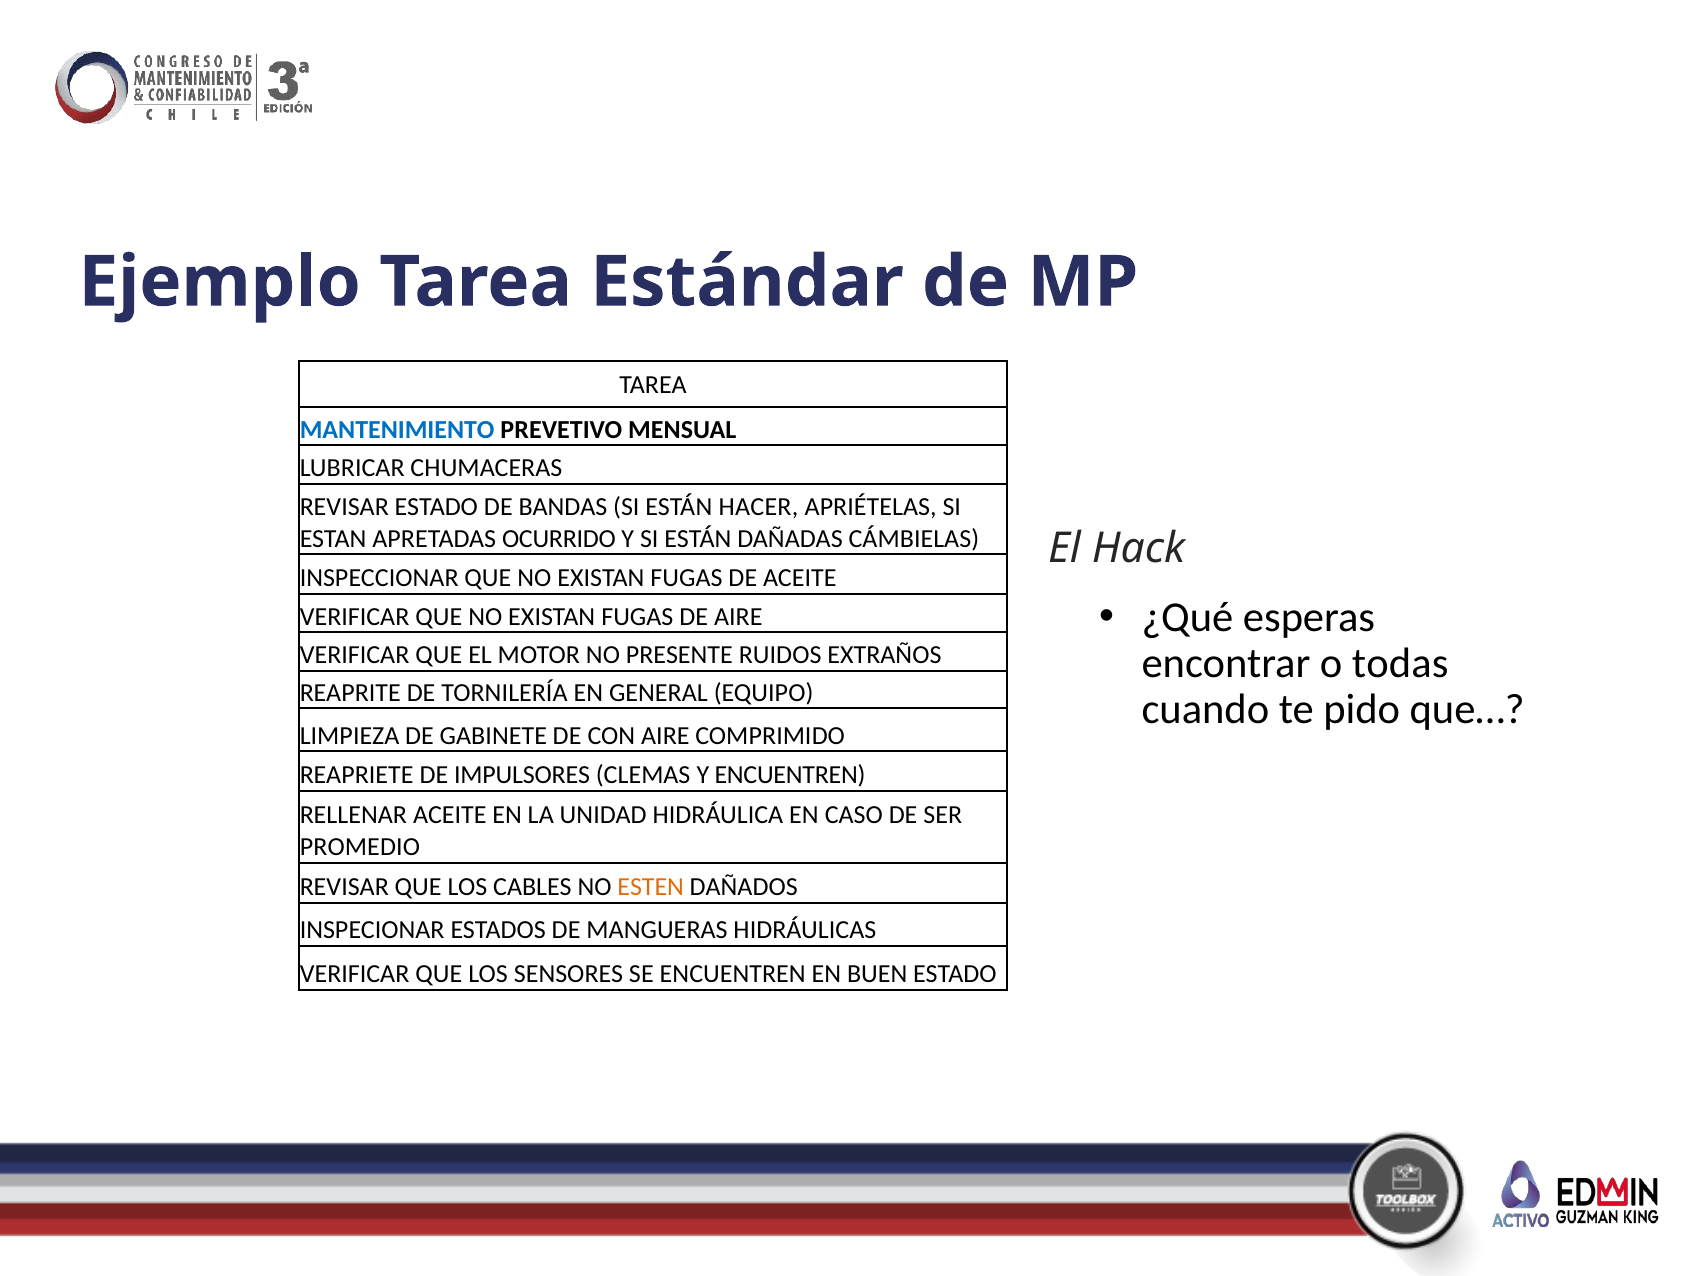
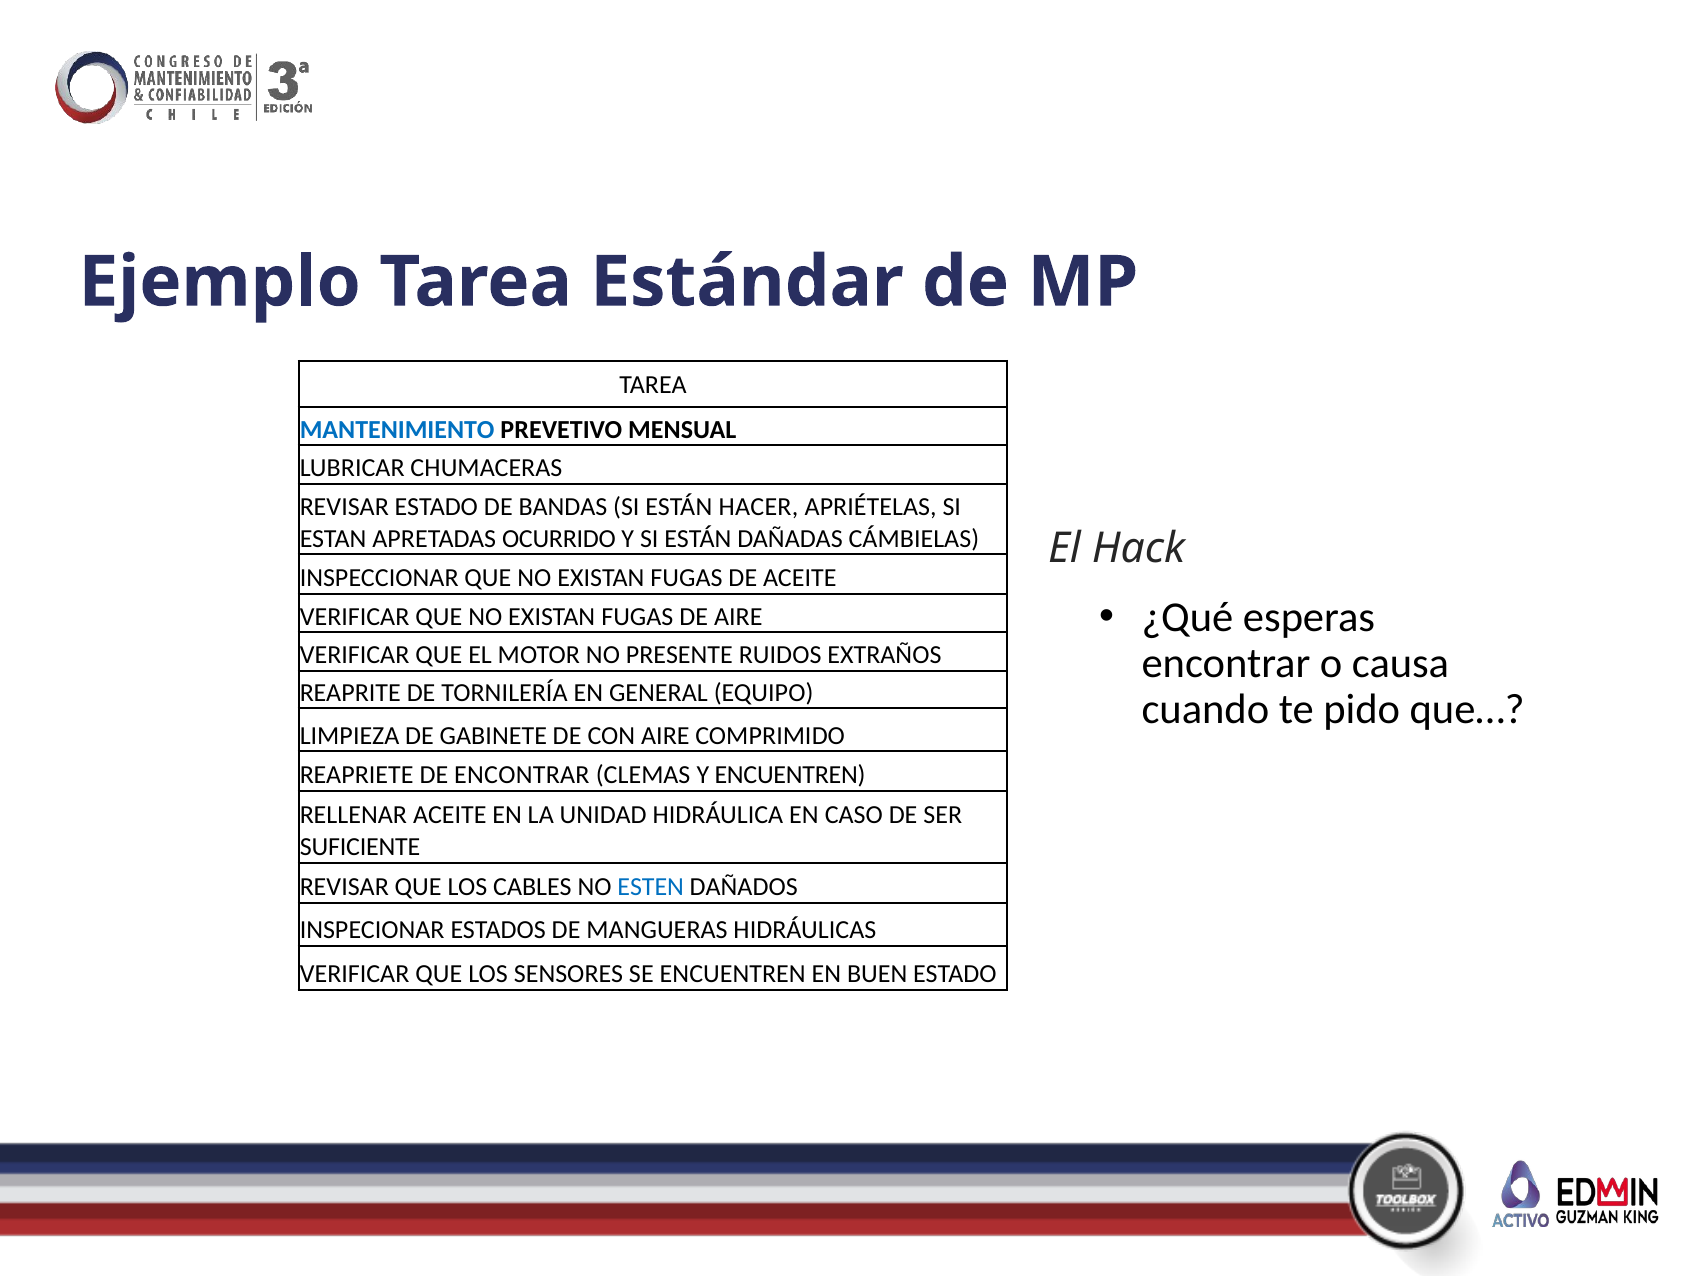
todas: todas -> causa
DE IMPULSORES: IMPULSORES -> ENCONTRAR
PROMEDIO: PROMEDIO -> SUFICIENTE
ESTEN colour: orange -> blue
